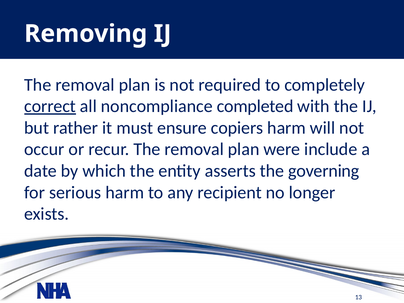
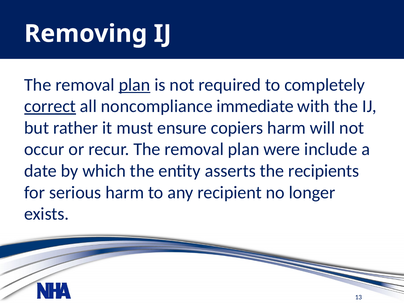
plan at (135, 85) underline: none -> present
completed: completed -> immediate
governing: governing -> recipients
